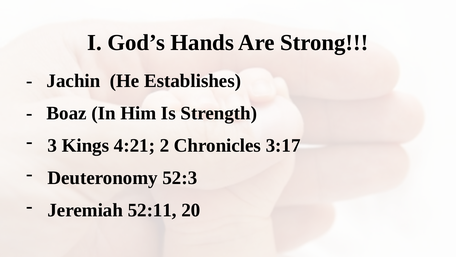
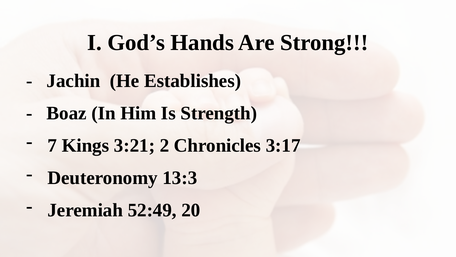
3: 3 -> 7
4:21: 4:21 -> 3:21
52:3: 52:3 -> 13:3
52:11: 52:11 -> 52:49
